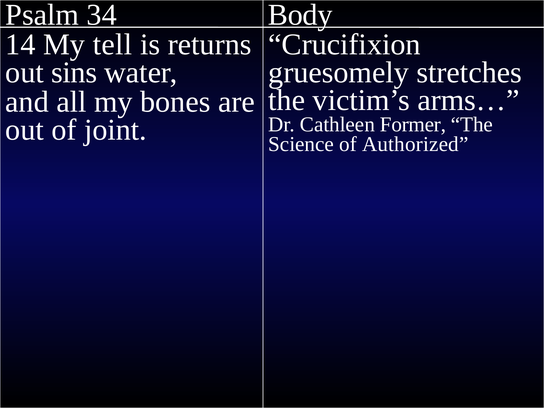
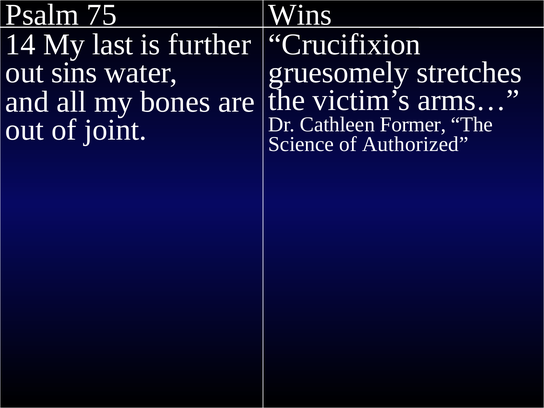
34: 34 -> 75
Body: Body -> Wins
tell: tell -> last
returns: returns -> further
